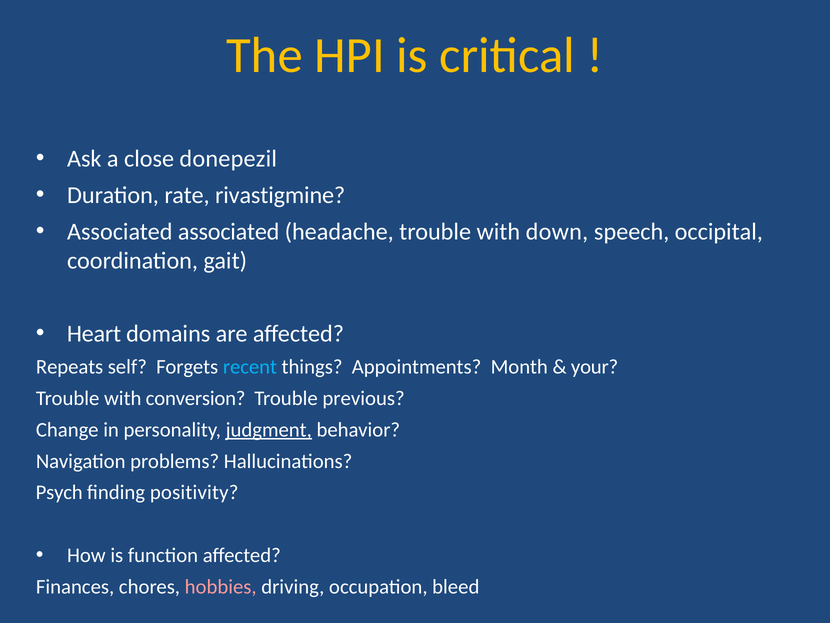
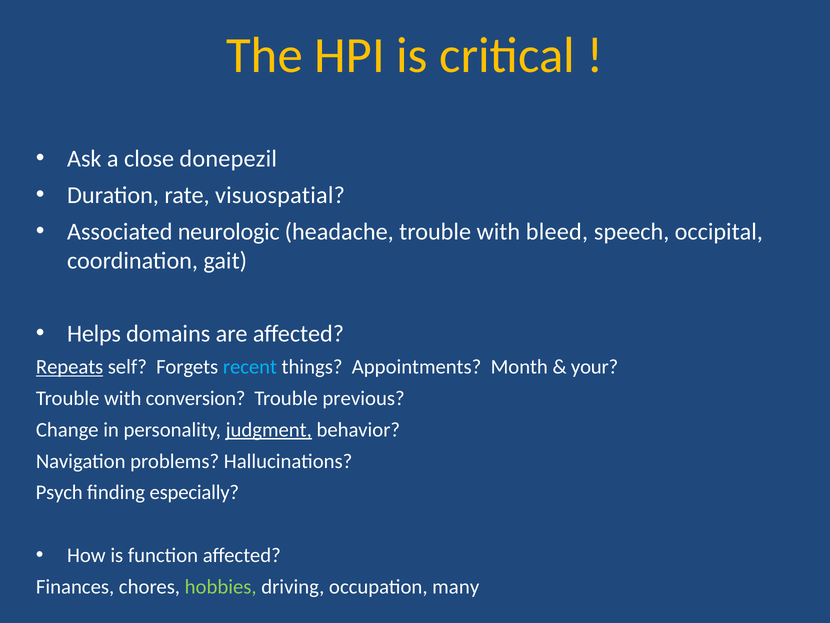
rivastigmine: rivastigmine -> visuospatial
Associated associated: associated -> neurologic
down: down -> bleed
Heart: Heart -> Helps
Repeats underline: none -> present
positivity: positivity -> especially
hobbies colour: pink -> light green
bleed: bleed -> many
